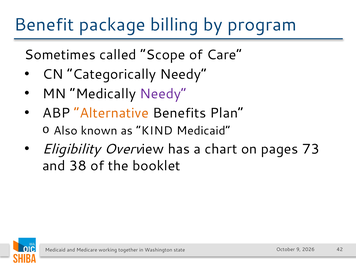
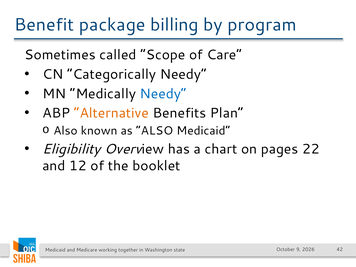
Needy at (163, 94) colour: purple -> blue
as KIND: KIND -> ALSO
73: 73 -> 22
38: 38 -> 12
